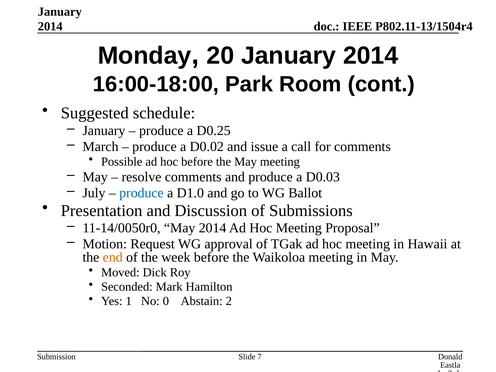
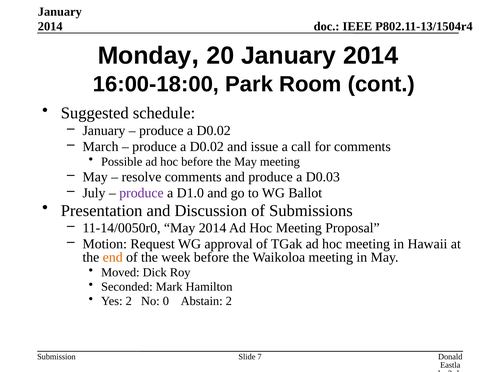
D0.25 at (214, 131): D0.25 -> D0.02
produce at (141, 193) colour: blue -> purple
Yes 1: 1 -> 2
